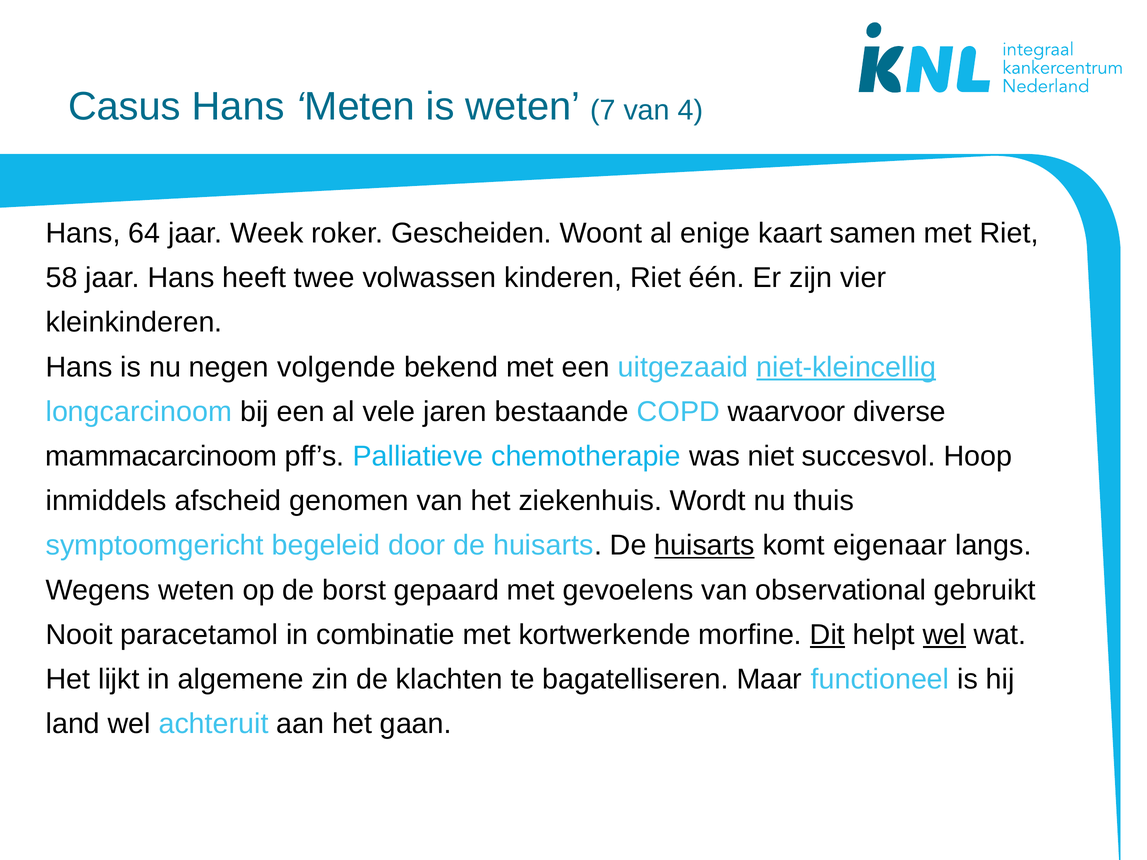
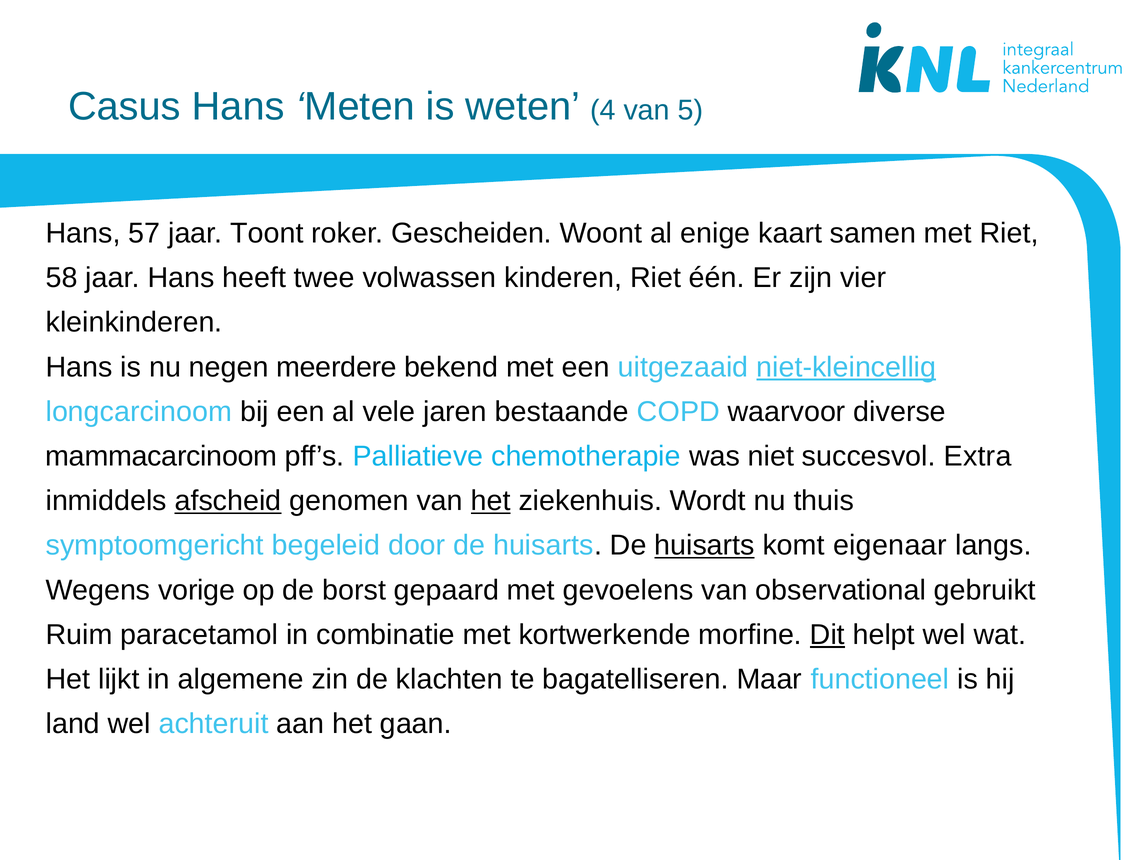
7: 7 -> 4
4: 4 -> 5
64: 64 -> 57
Week: Week -> Toont
volgende: volgende -> meerdere
Hoop: Hoop -> Extra
afscheid underline: none -> present
het at (491, 501) underline: none -> present
Wegens weten: weten -> vorige
Nooit: Nooit -> Ruim
wel at (944, 635) underline: present -> none
